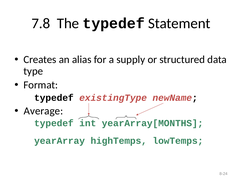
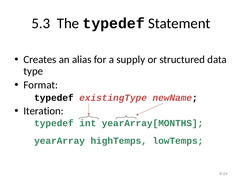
7.8: 7.8 -> 5.3
Average: Average -> Iteration
